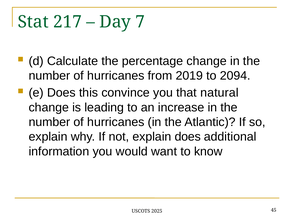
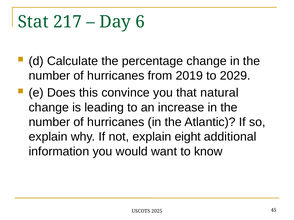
7: 7 -> 6
2094: 2094 -> 2029
explain does: does -> eight
